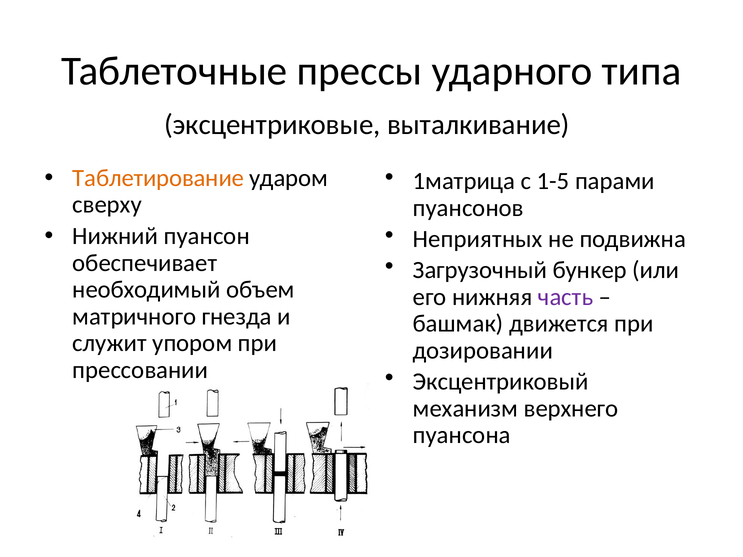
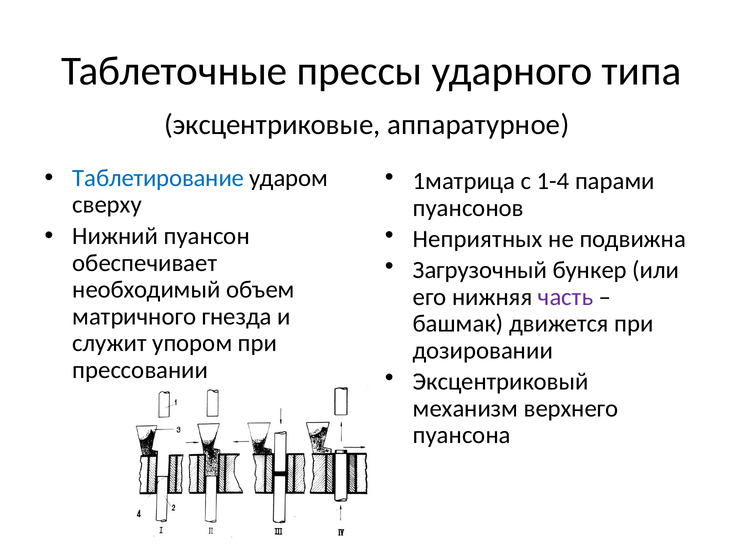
выталкивание: выталкивание -> аппаратурное
Таблетирование colour: orange -> blue
1-5: 1-5 -> 1-4
